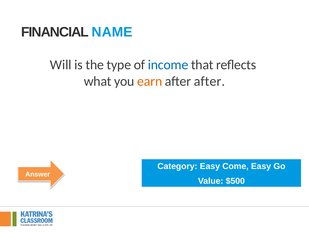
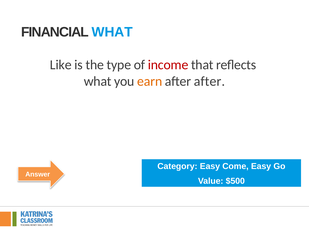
FINANCIAL NAME: NAME -> WHAT
Will: Will -> Like
income colour: blue -> red
